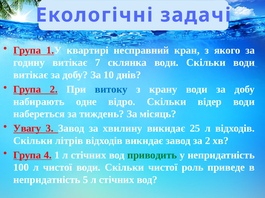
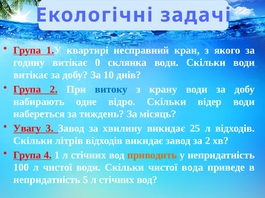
7: 7 -> 0
приводить colour: green -> orange
роль: роль -> вода
